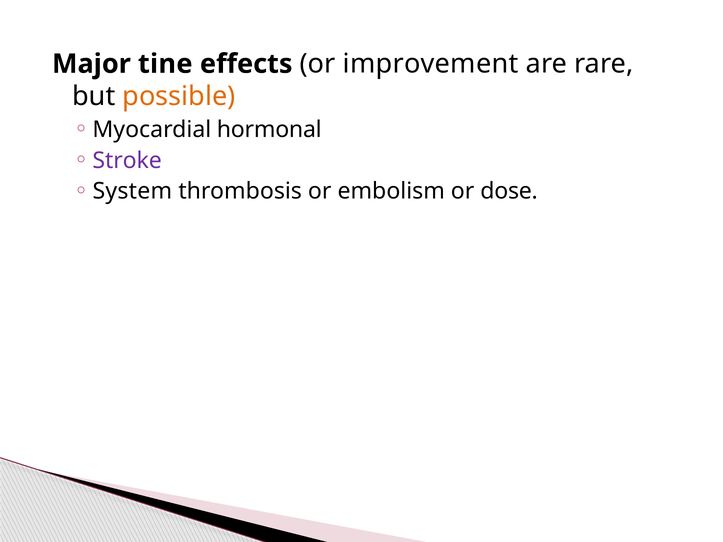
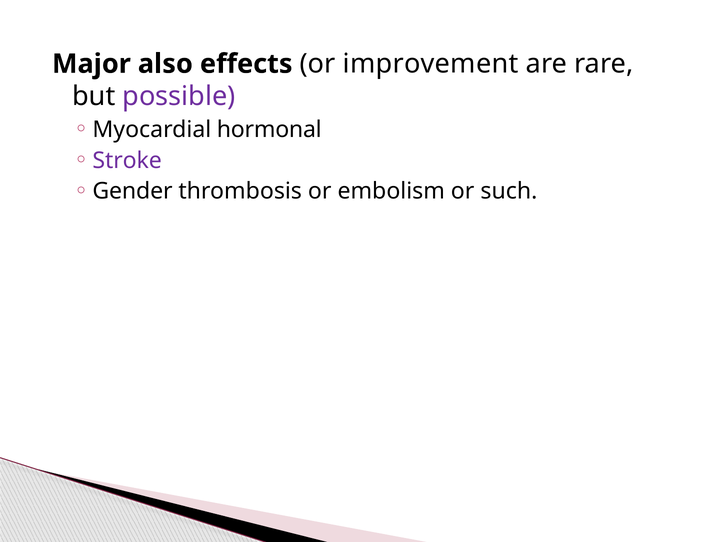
tine: tine -> also
possible colour: orange -> purple
System: System -> Gender
dose: dose -> such
